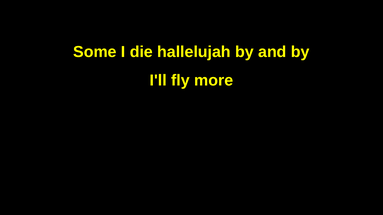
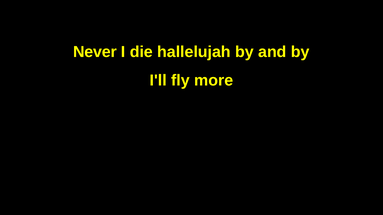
Some: Some -> Never
